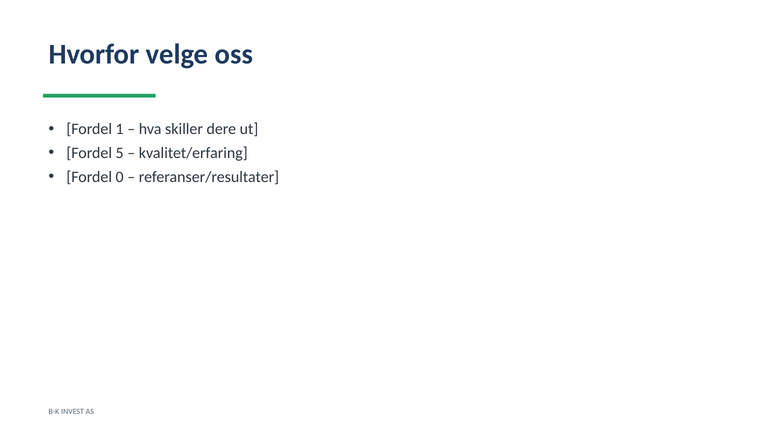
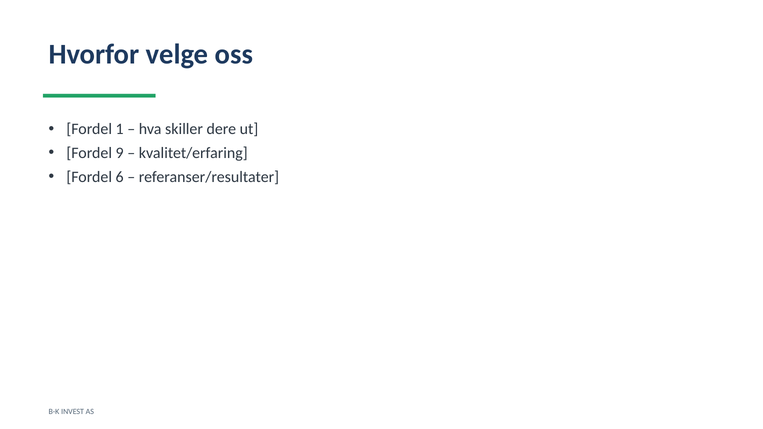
5: 5 -> 9
0: 0 -> 6
